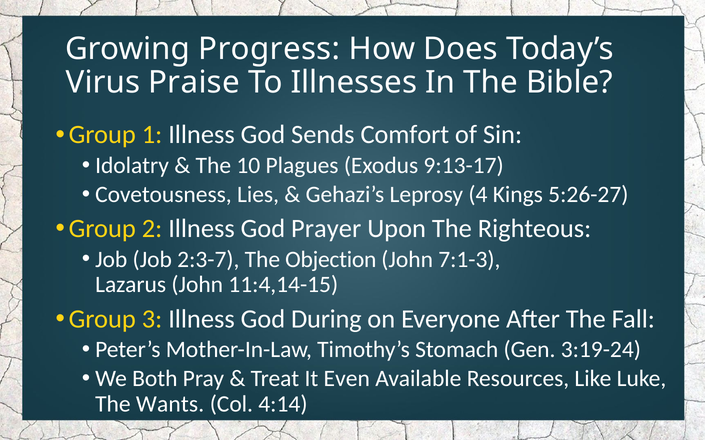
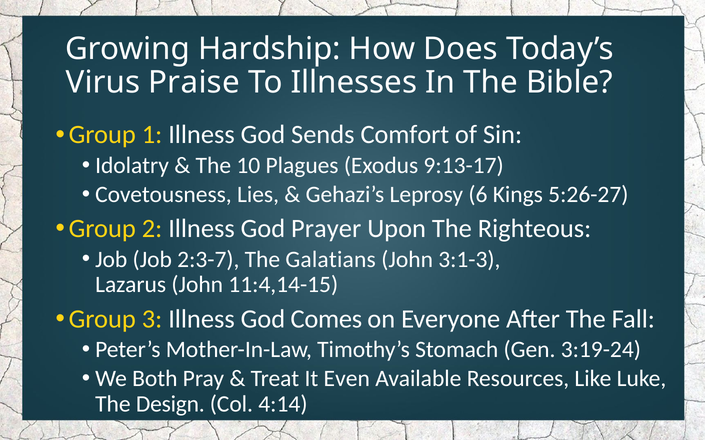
Progress: Progress -> Hardship
4: 4 -> 6
Objection: Objection -> Galatians
7:1-3: 7:1-3 -> 3:1-3
During: During -> Comes
Wants: Wants -> Design
